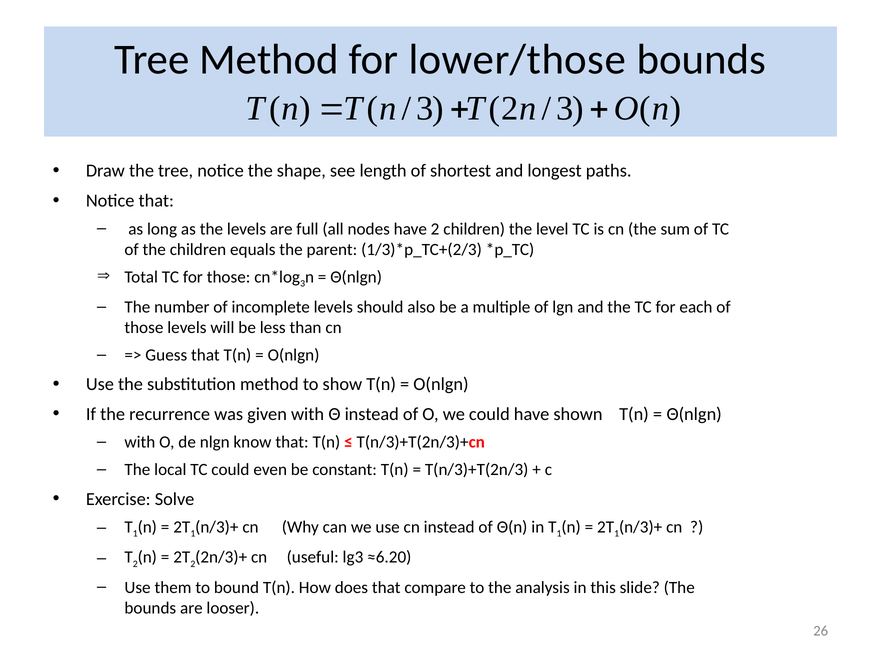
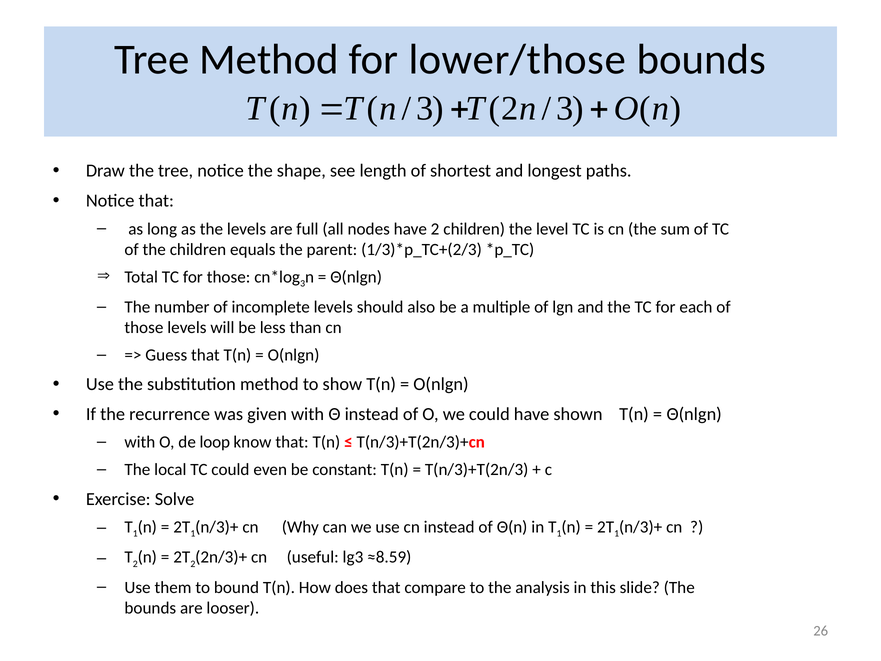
nlgn: nlgn -> loop
≈6.20: ≈6.20 -> ≈8.59
